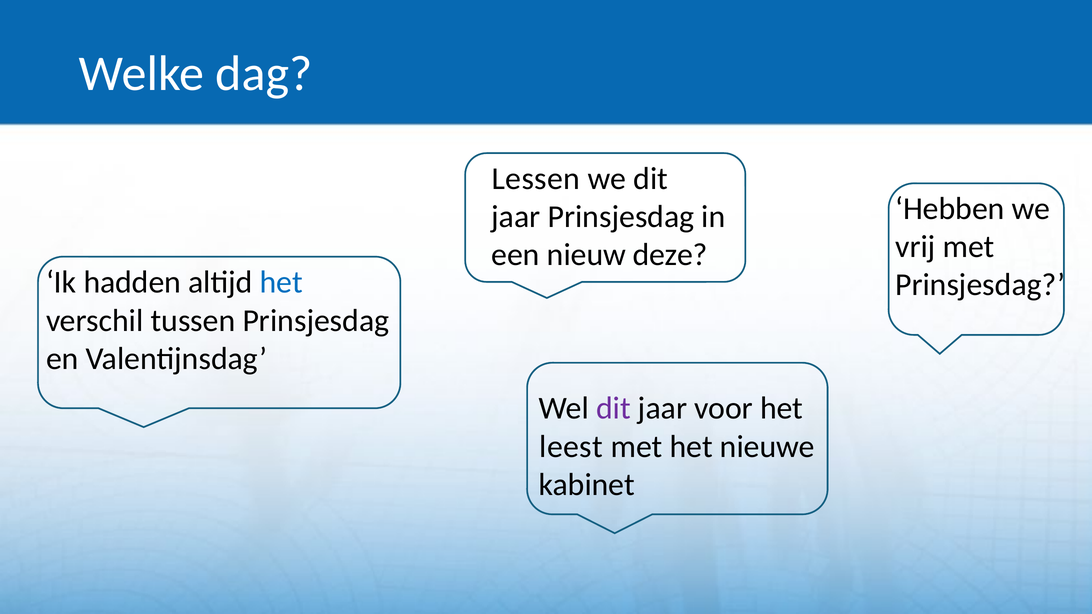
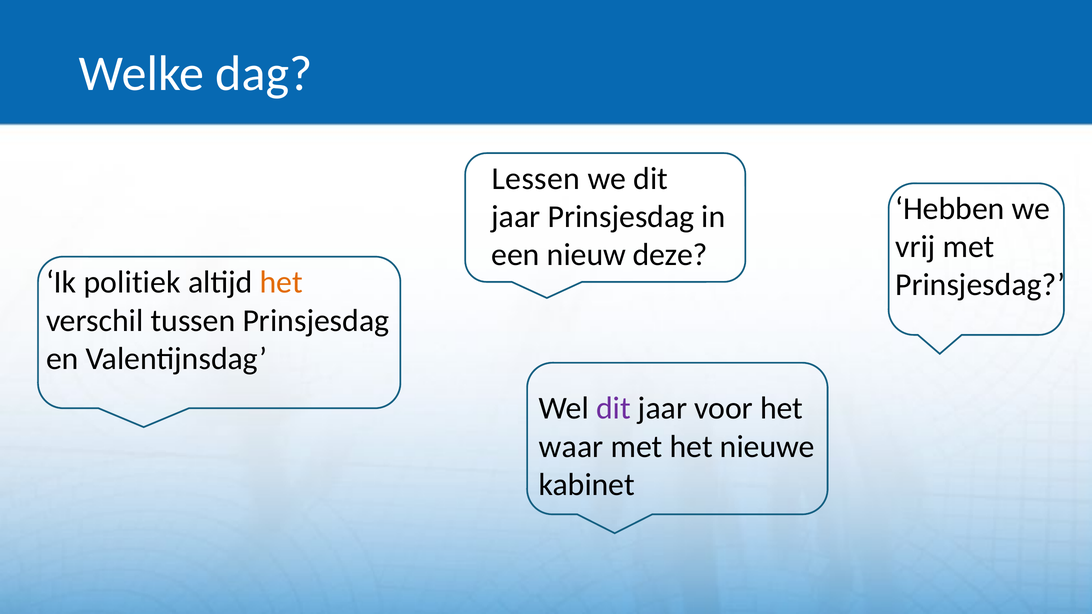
hadden: hadden -> politiek
het at (281, 283) colour: blue -> orange
leest: leest -> waar
